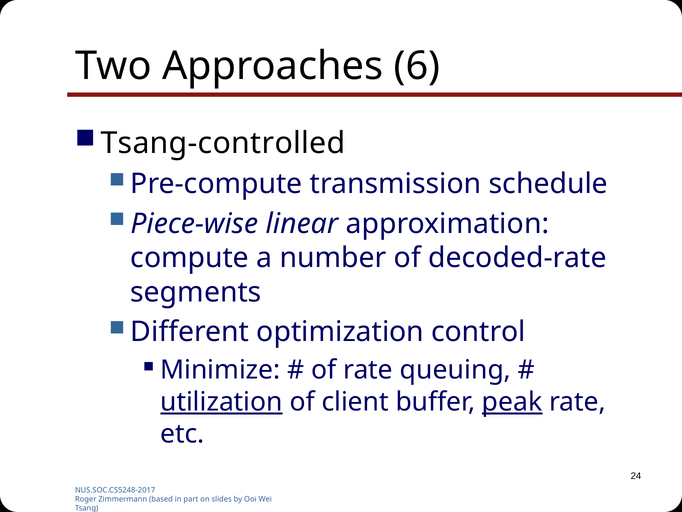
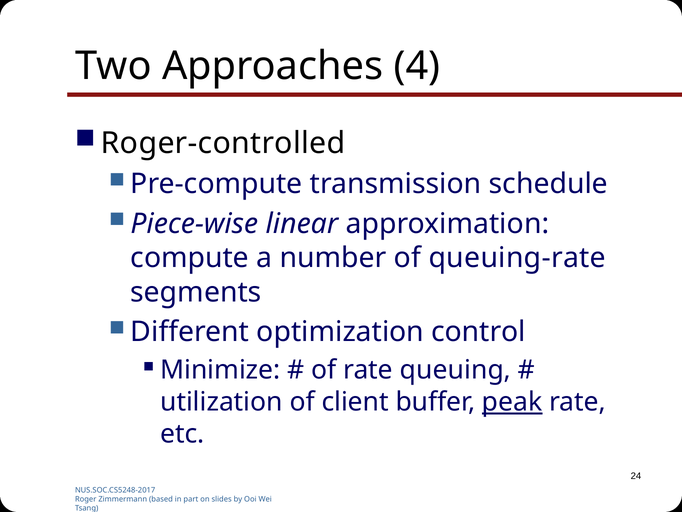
6: 6 -> 4
Tsang-controlled: Tsang-controlled -> Roger-controlled
decoded-rate: decoded-rate -> queuing-rate
utilization underline: present -> none
